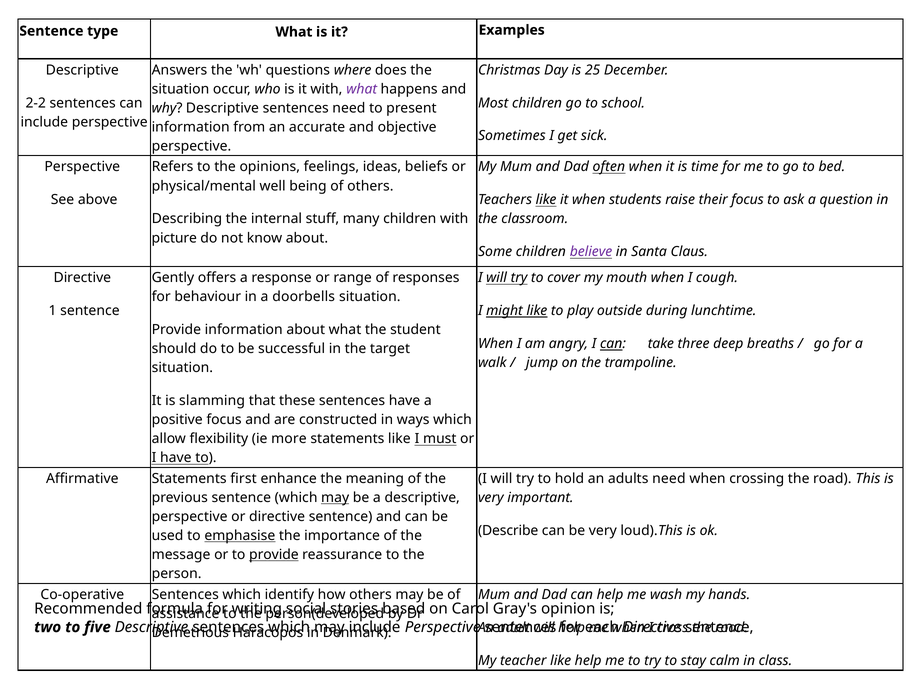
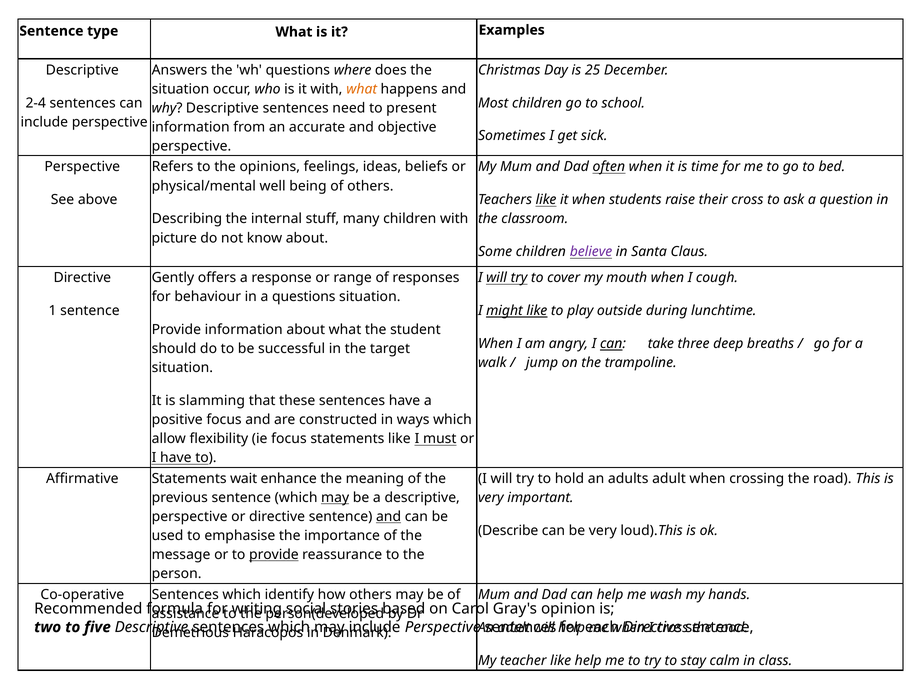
what at (362, 89) colour: purple -> orange
2-2: 2-2 -> 2-4
their focus: focus -> cross
a doorbells: doorbells -> questions
ie more: more -> focus
first: first -> wait
adults need: need -> adult
and at (389, 517) underline: none -> present
emphasise underline: present -> none
